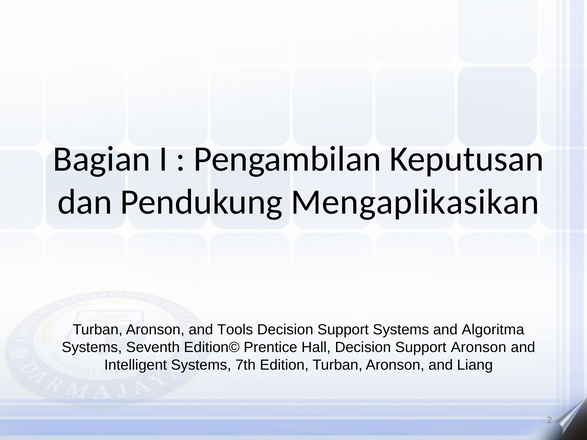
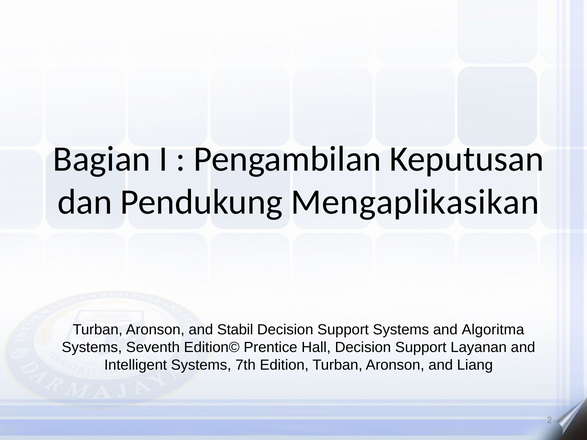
Tools: Tools -> Stabil
Support Aronson: Aronson -> Layanan
